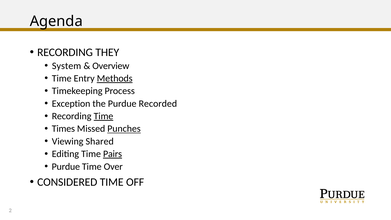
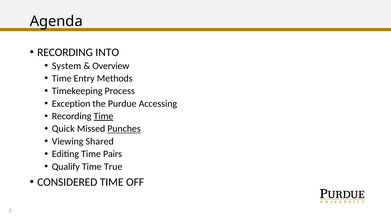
THEY: THEY -> INTO
Methods underline: present -> none
Recorded: Recorded -> Accessing
Times: Times -> Quick
Pairs underline: present -> none
Purdue at (66, 166): Purdue -> Qualify
Over: Over -> True
